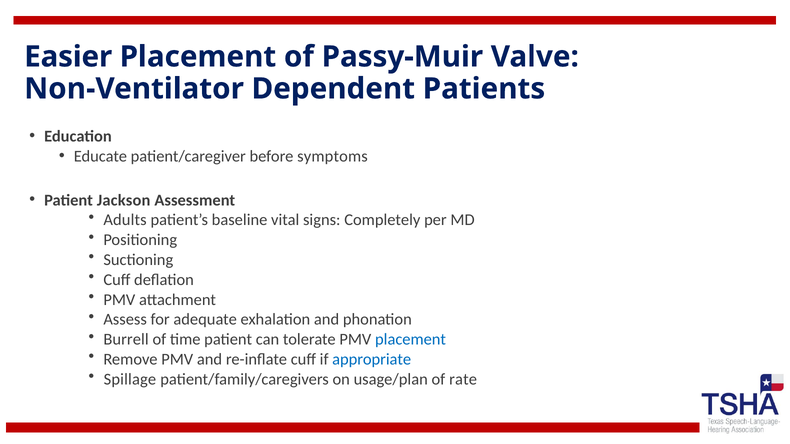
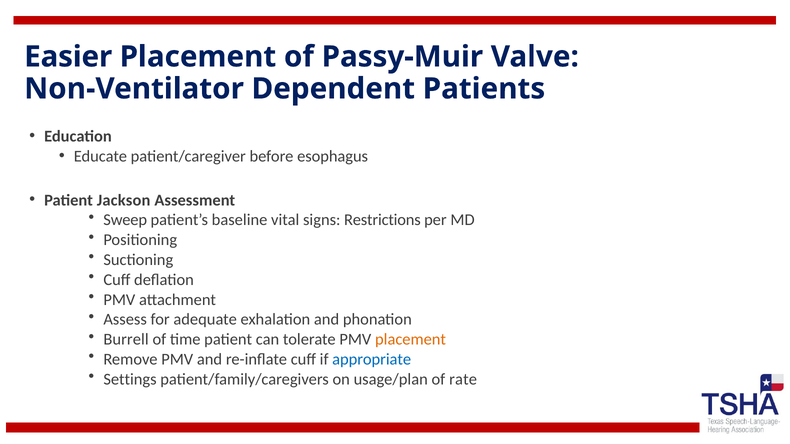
symptoms: symptoms -> esophagus
Adults: Adults -> Sweep
Completely: Completely -> Restrictions
placement at (411, 340) colour: blue -> orange
Spillage: Spillage -> Settings
